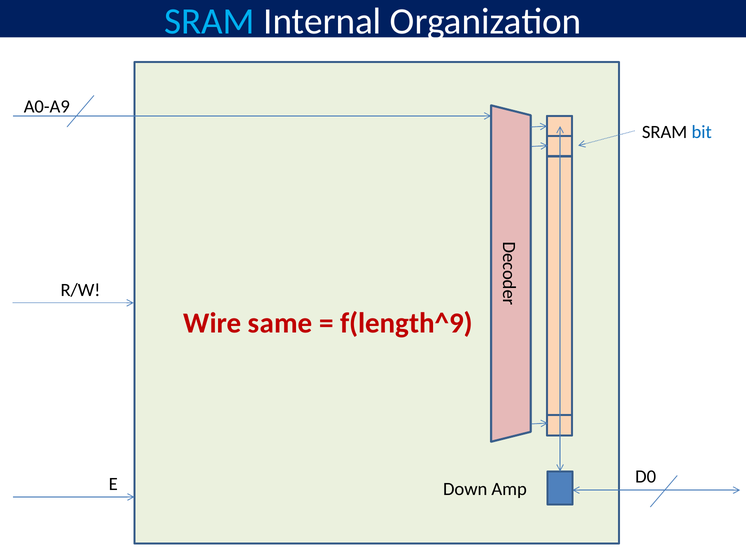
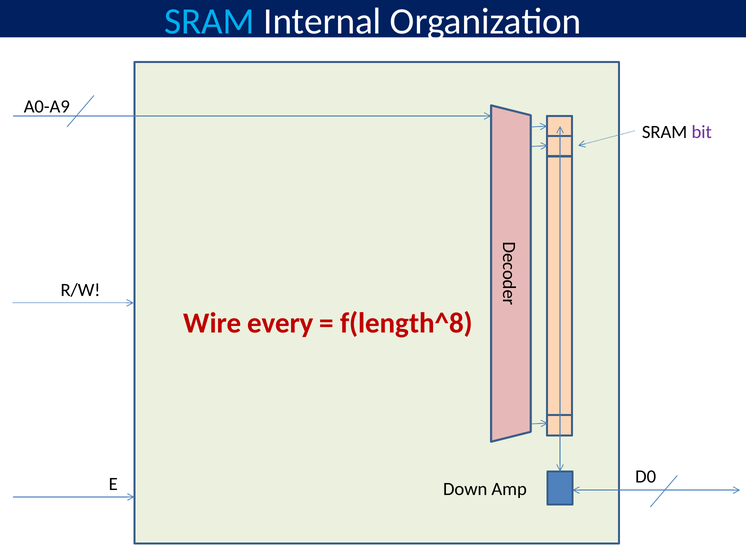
bit colour: blue -> purple
same: same -> every
f(length^9: f(length^9 -> f(length^8
